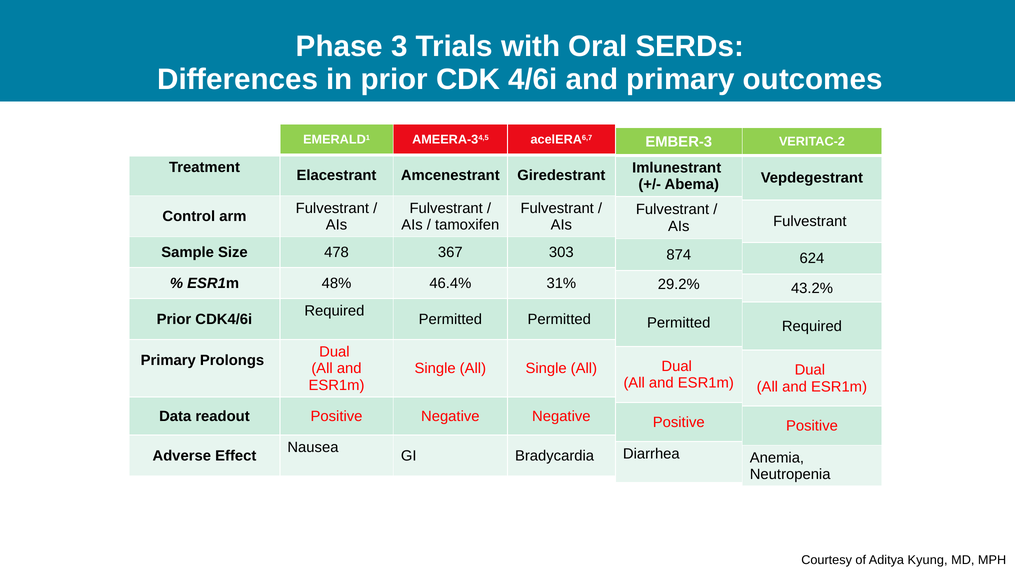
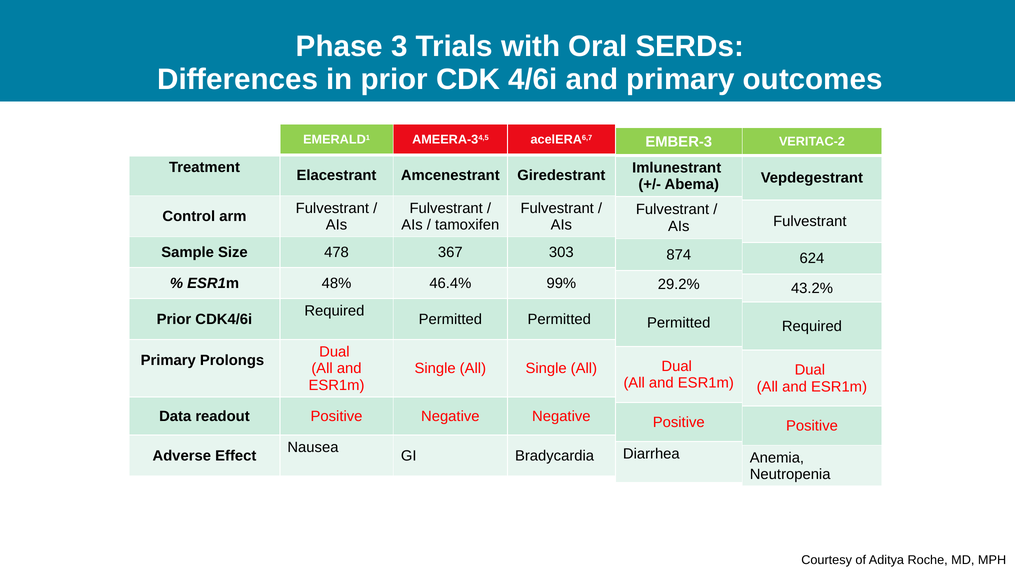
31%: 31% -> 99%
Kyung: Kyung -> Roche
